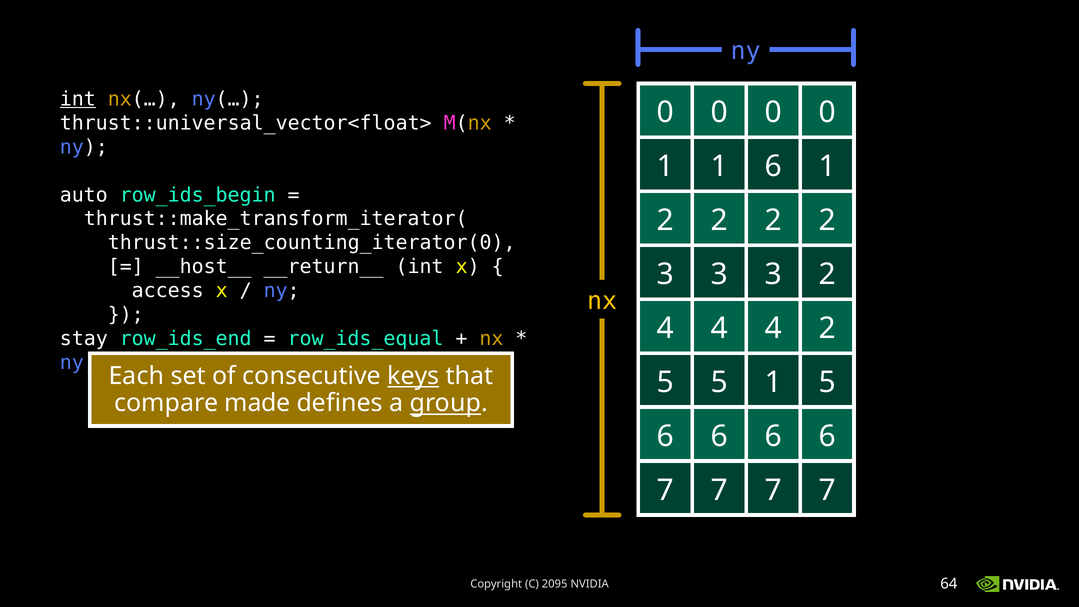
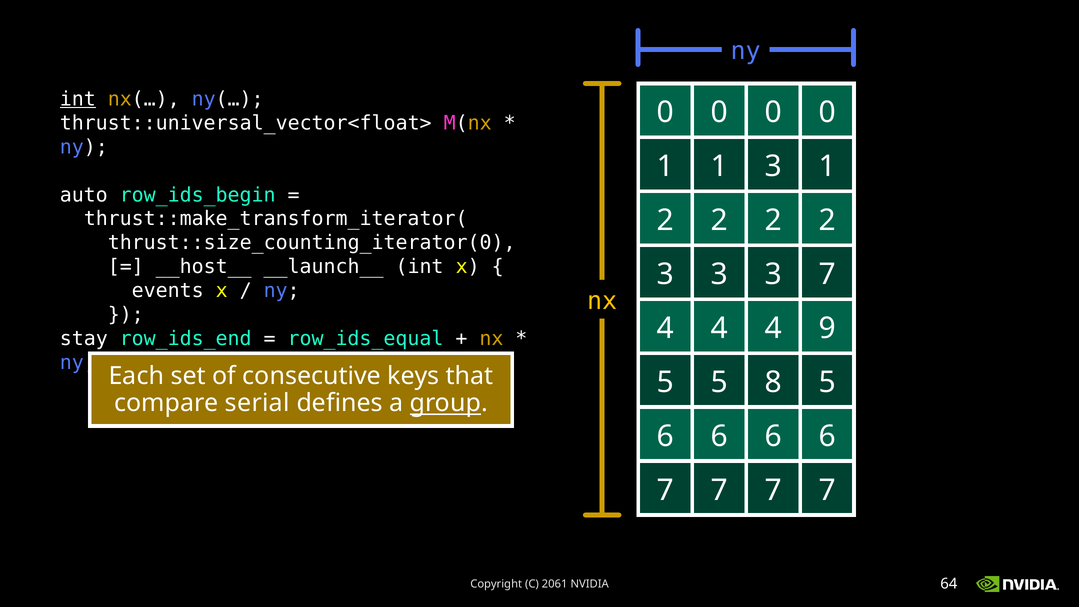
1 6: 6 -> 3
__return__: __return__ -> __launch__
3 2: 2 -> 7
access: access -> events
4 2: 2 -> 9
keys underline: present -> none
5 1: 1 -> 8
made: made -> serial
2095: 2095 -> 2061
